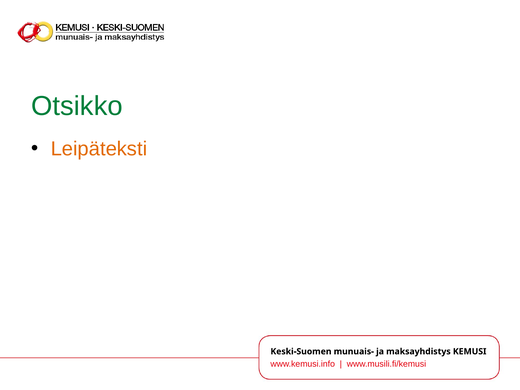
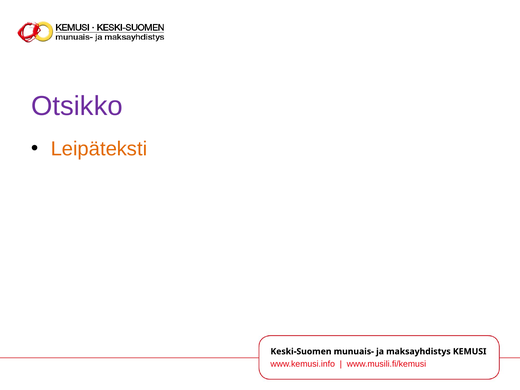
Otsikko colour: green -> purple
